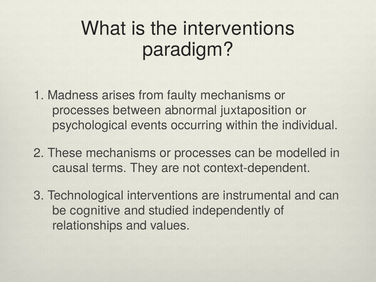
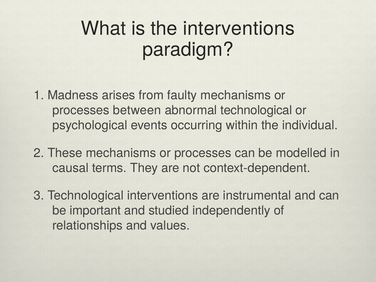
abnormal juxtaposition: juxtaposition -> technological
cognitive: cognitive -> important
